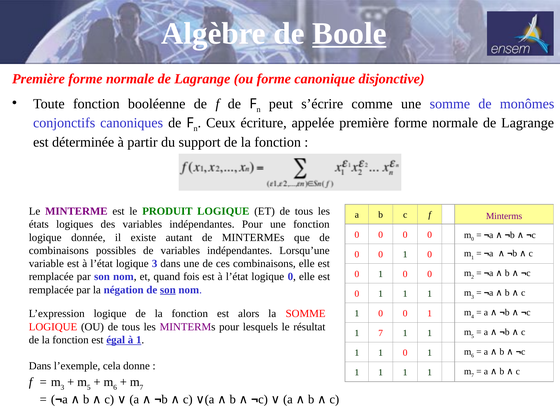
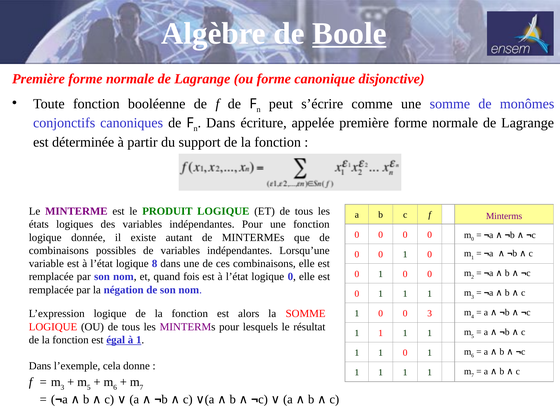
Ceux at (221, 123): Ceux -> Dans
logique 3: 3 -> 8
son at (168, 290) underline: present -> none
1 0 0 1: 1 -> 3
7 at (381, 333): 7 -> 1
